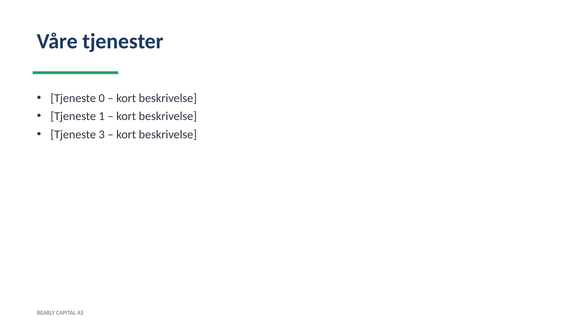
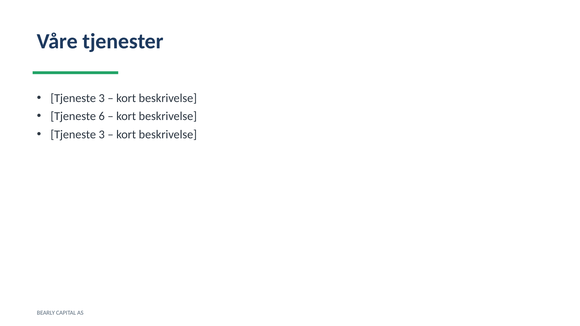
0 at (102, 98): 0 -> 3
1: 1 -> 6
